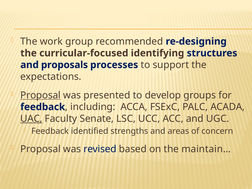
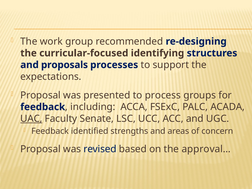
Proposal at (41, 95) underline: present -> none
develop: develop -> process
maintain…: maintain… -> approval…
